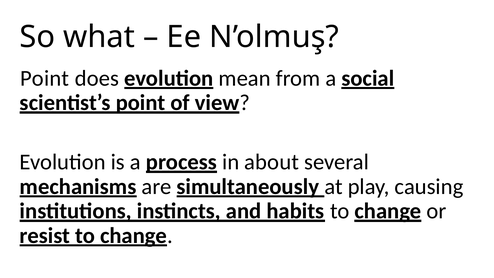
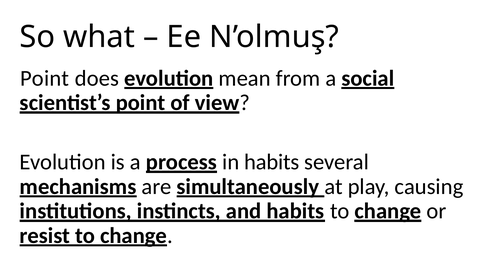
in about: about -> habits
